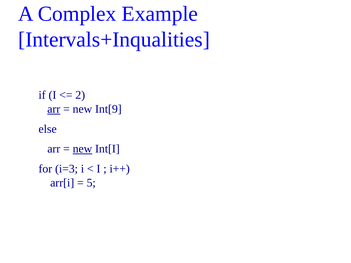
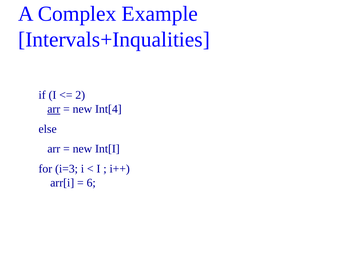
Int[9: Int[9 -> Int[4
new at (82, 149) underline: present -> none
5: 5 -> 6
